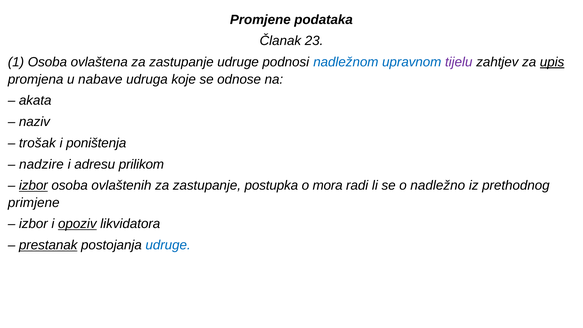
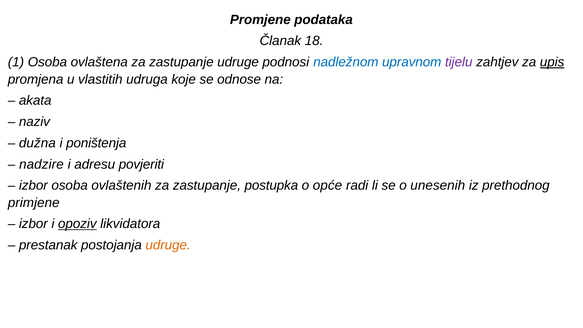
23: 23 -> 18
nabave: nabave -> vlastitih
trošak: trošak -> dužna
prilikom: prilikom -> povjeriti
izbor at (33, 185) underline: present -> none
mora: mora -> opće
nadležno: nadležno -> unesenih
prestanak underline: present -> none
udruge at (168, 245) colour: blue -> orange
